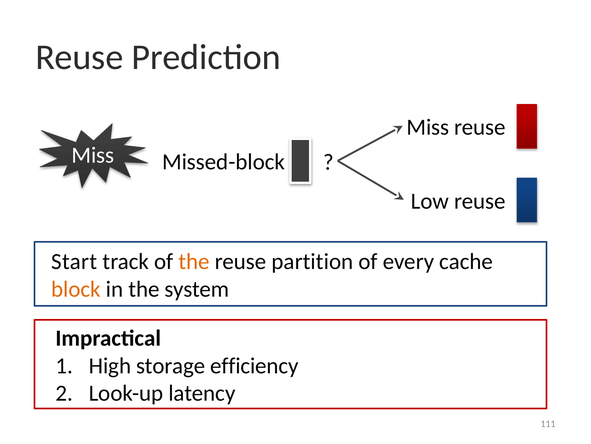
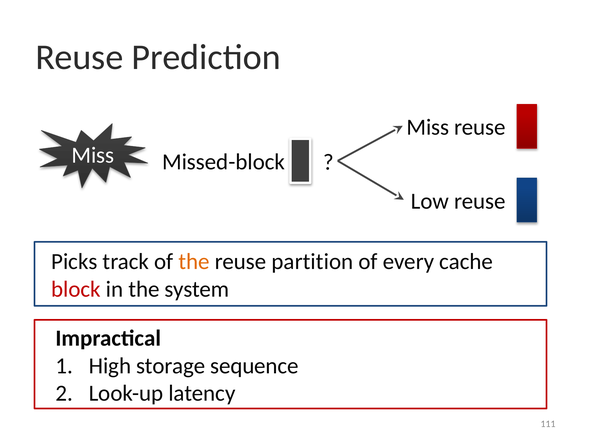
Start: Start -> Picks
block colour: orange -> red
efficiency: efficiency -> sequence
